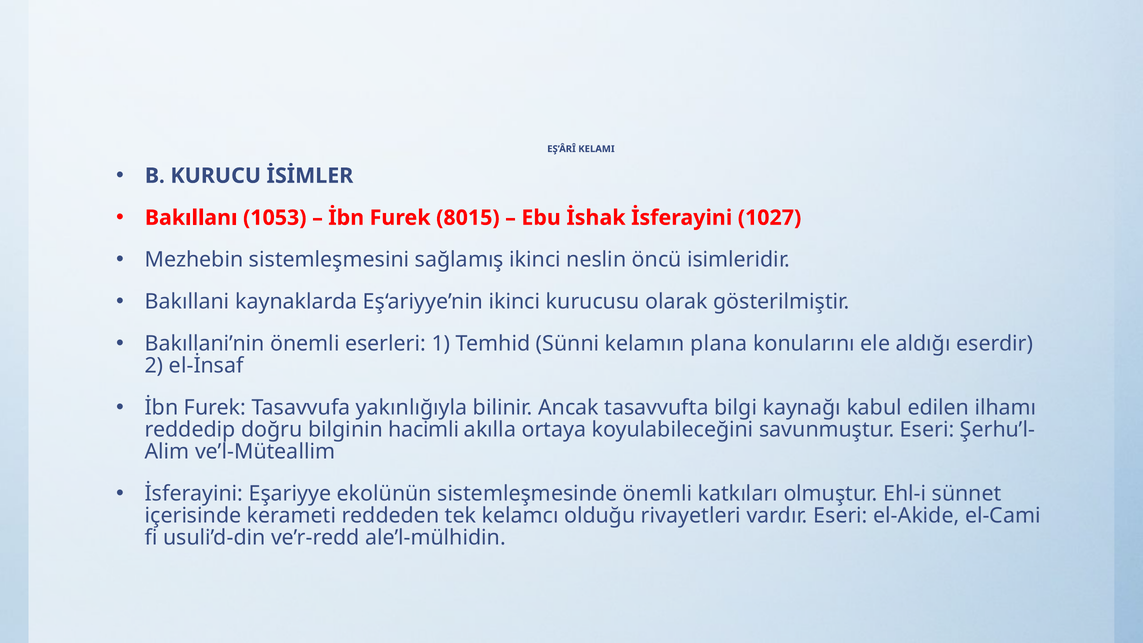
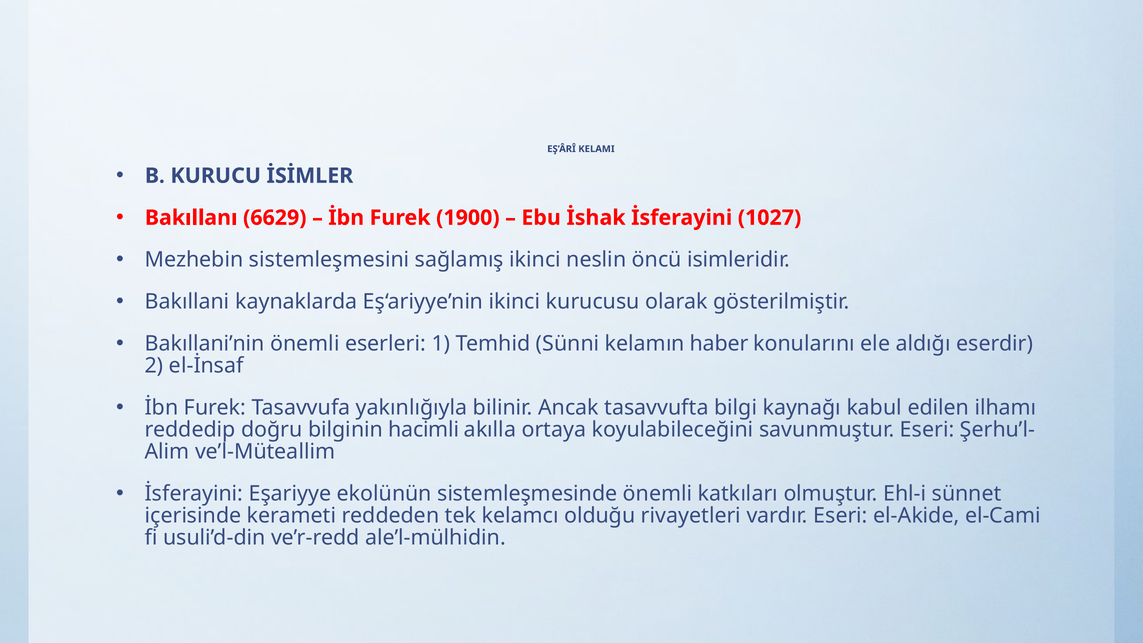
1053: 1053 -> 6629
8015: 8015 -> 1900
plana: plana -> haber
